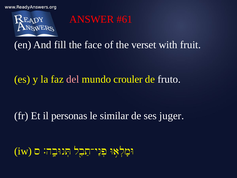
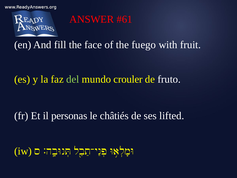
verset: verset -> fuego
del colour: pink -> light green
similar: similar -> châtiés
juger: juger -> lifted
